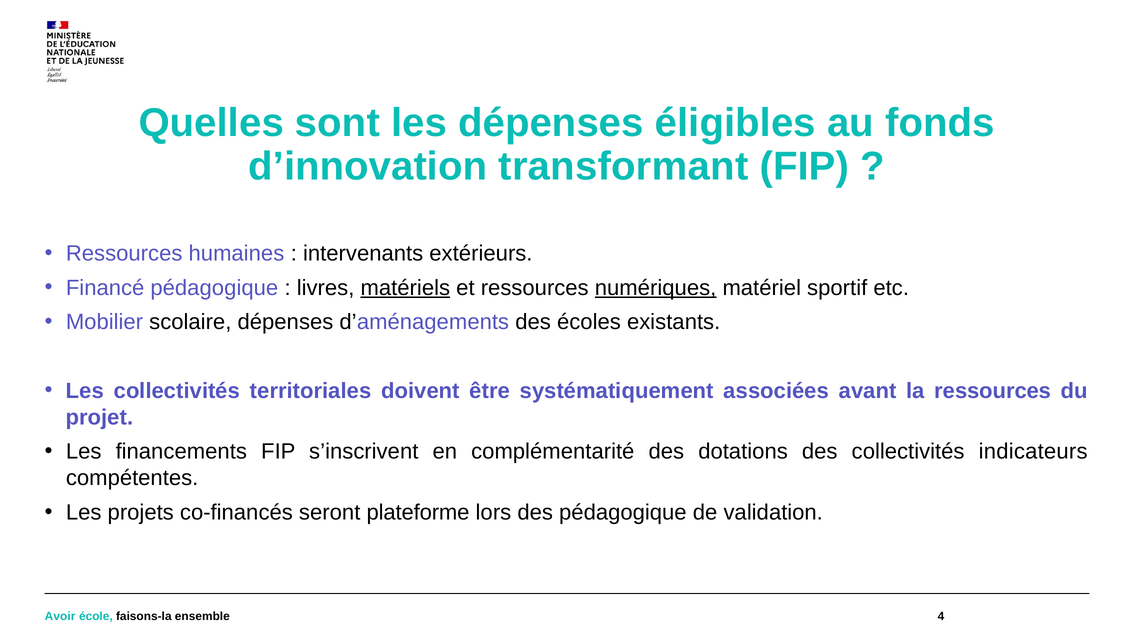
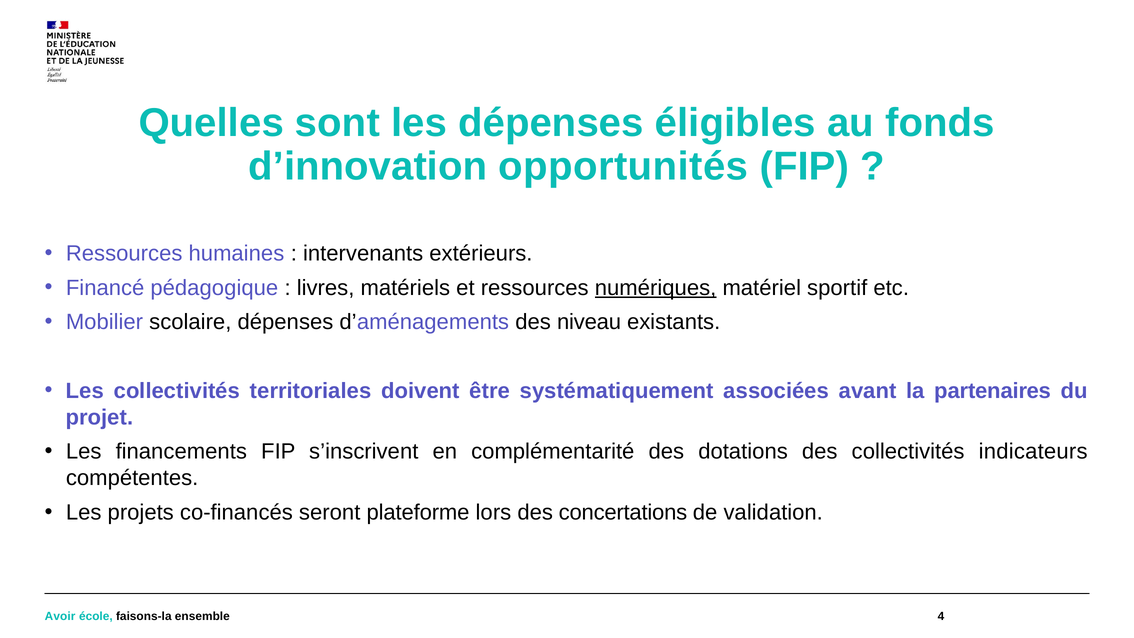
transformant: transformant -> opportunités
matériels underline: present -> none
écoles: écoles -> niveau
la ressources: ressources -> partenaires
des pédagogique: pédagogique -> concertations
